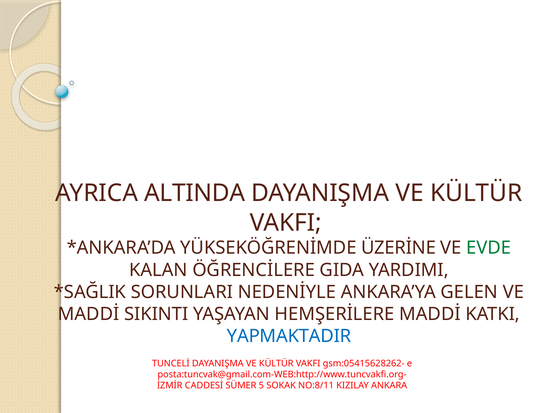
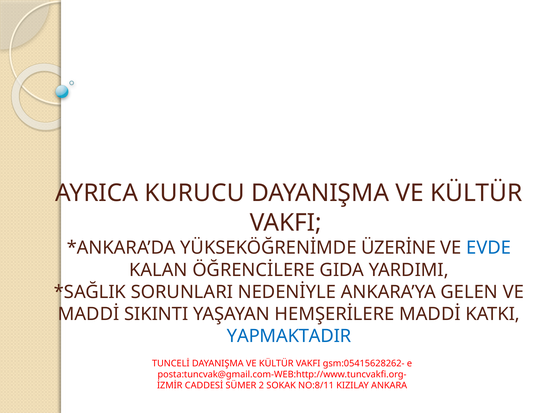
ALTINDA: ALTINDA -> KURUCU
EVDE colour: green -> blue
5: 5 -> 2
